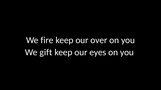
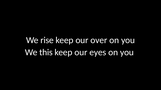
fire: fire -> rise
gift: gift -> this
